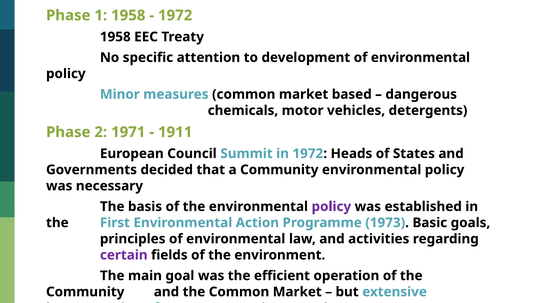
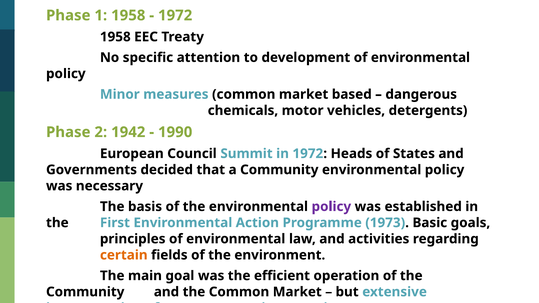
1971: 1971 -> 1942
1911: 1911 -> 1990
certain colour: purple -> orange
